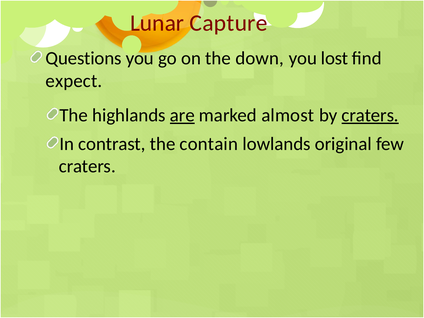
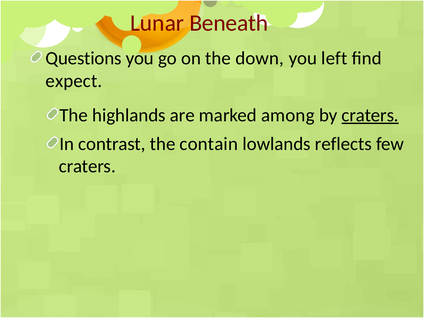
Capture: Capture -> Beneath
lost: lost -> left
are underline: present -> none
almost: almost -> among
original: original -> reflects
